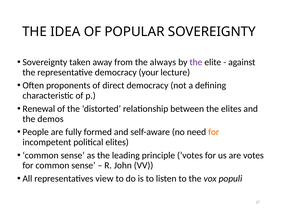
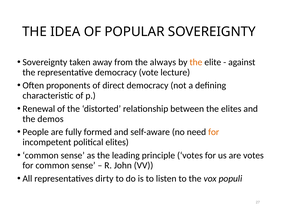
the at (196, 62) colour: purple -> orange
your: your -> vote
view: view -> dirty
